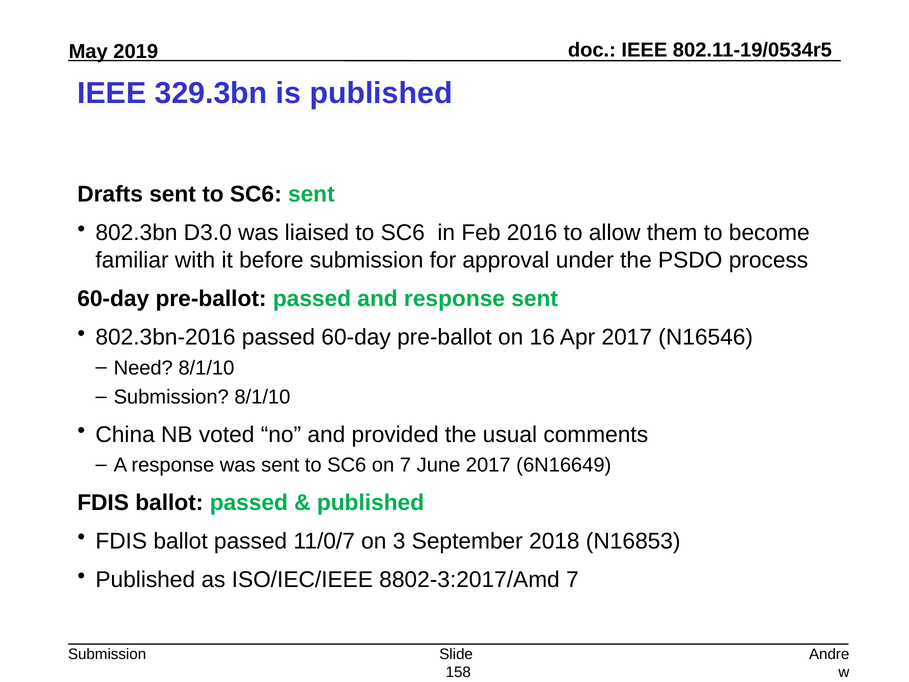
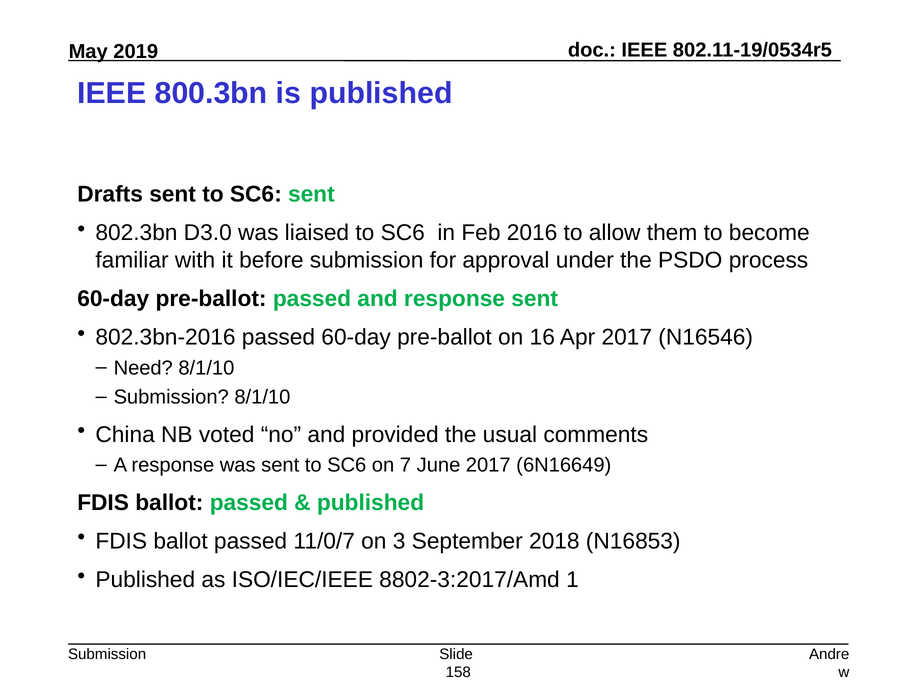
329.3bn: 329.3bn -> 800.3bn
8802-3:2017/Amd 7: 7 -> 1
